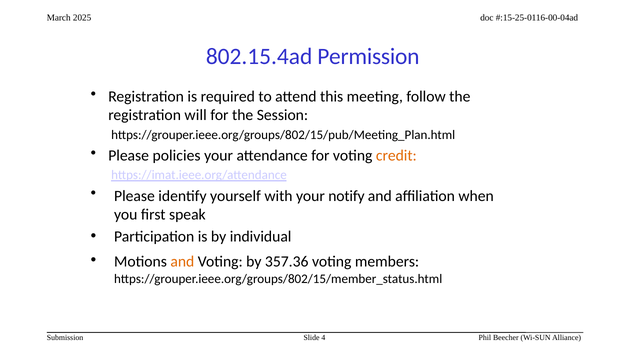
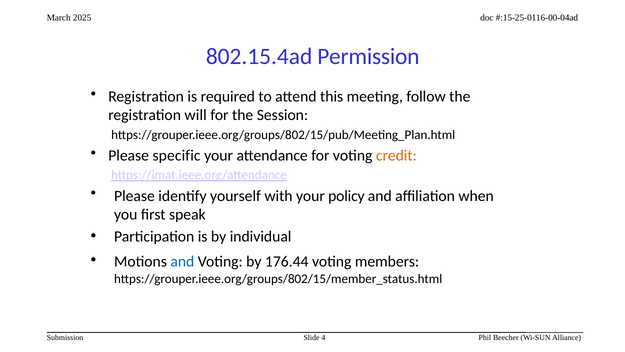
policies: policies -> specific
notify: notify -> policy
and at (182, 261) colour: orange -> blue
357.36: 357.36 -> 176.44
